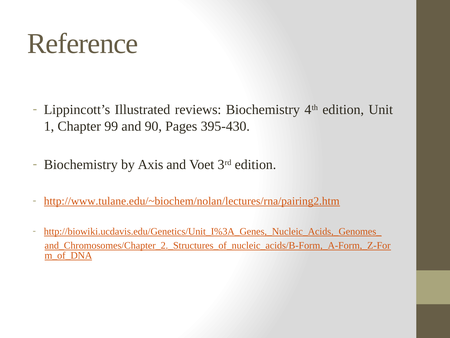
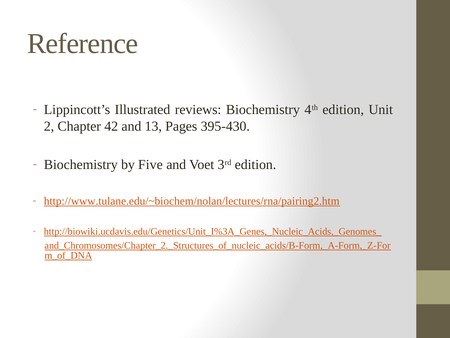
1: 1 -> 2
99: 99 -> 42
90: 90 -> 13
Axis: Axis -> Five
